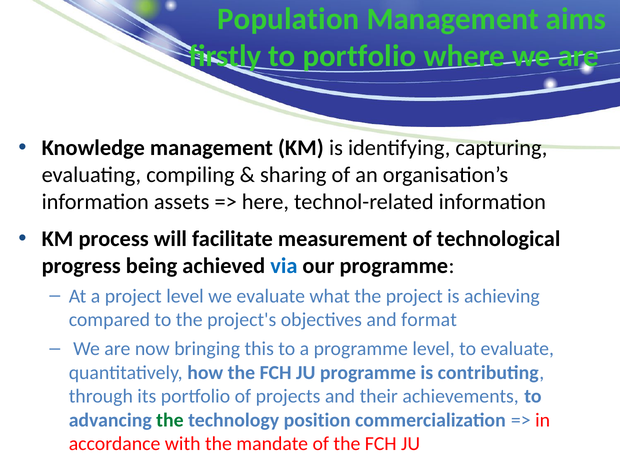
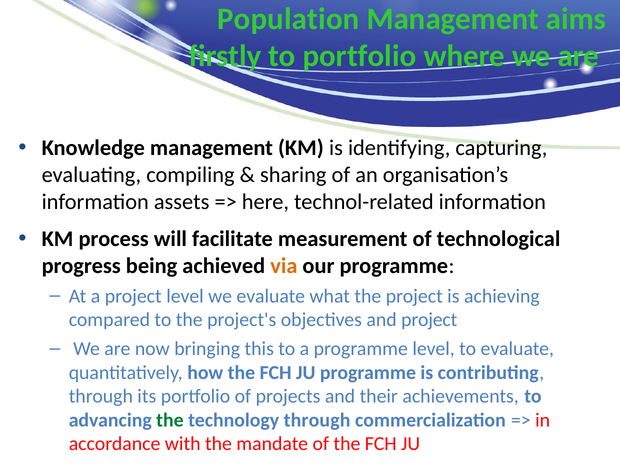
via colour: blue -> orange
and format: format -> project
technology position: position -> through
